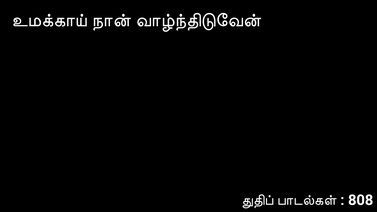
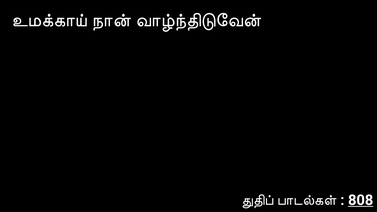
808 underline: none -> present
